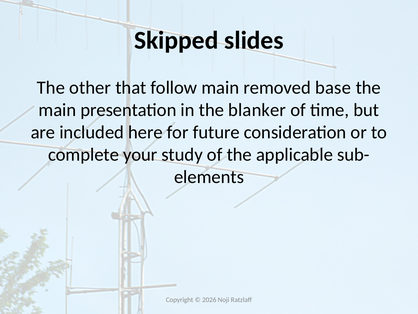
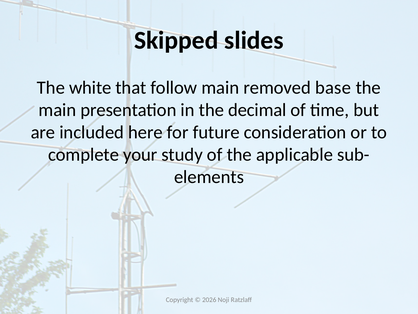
other: other -> white
blanker: blanker -> decimal
